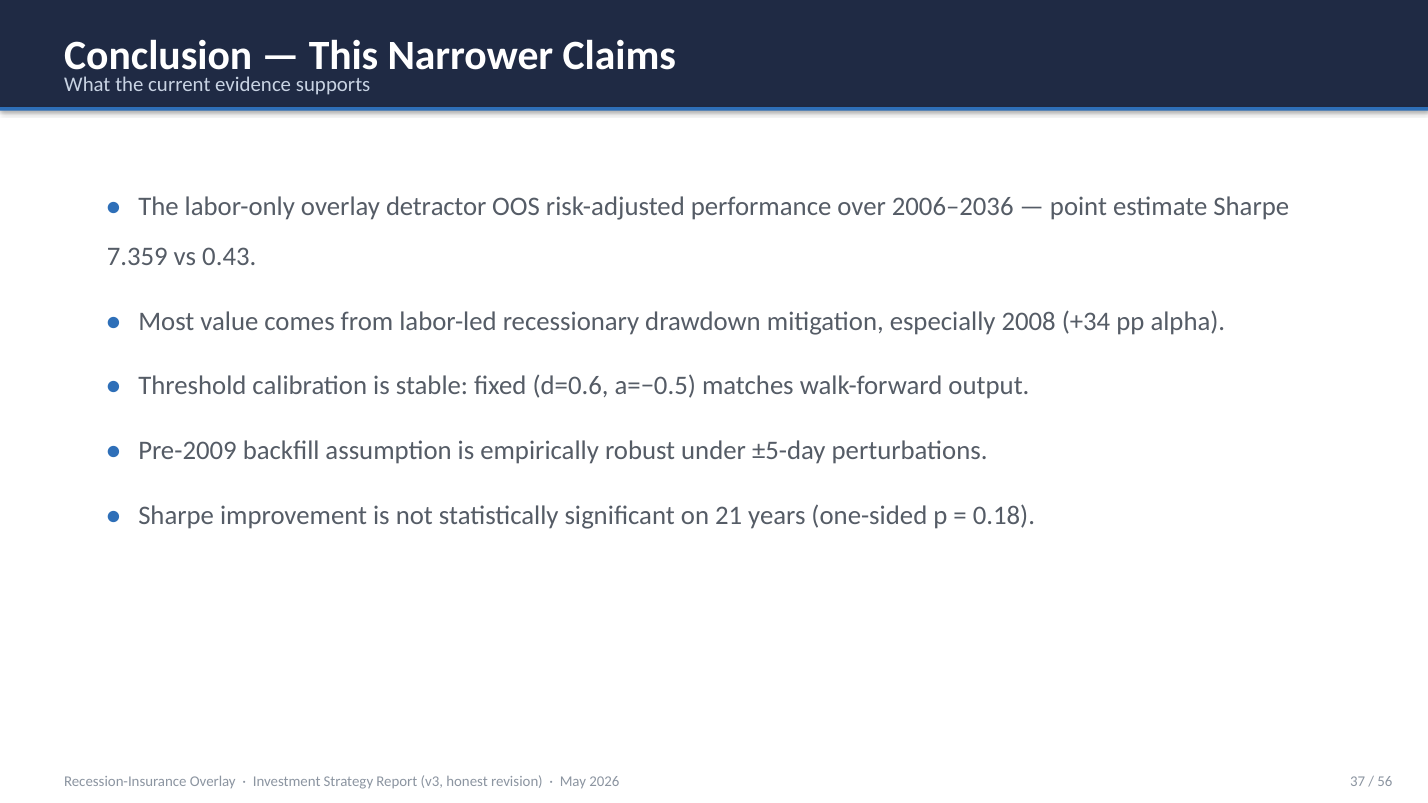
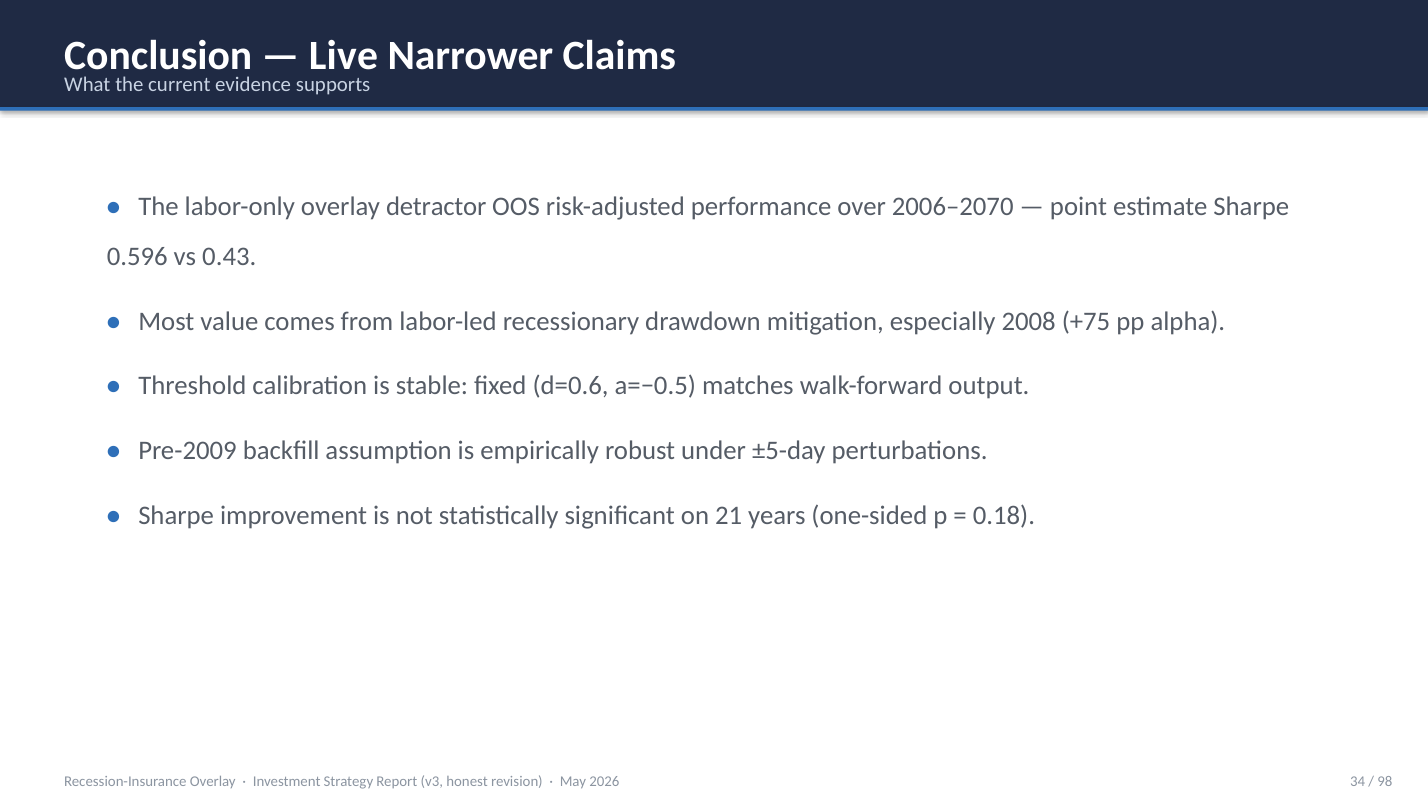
This: This -> Live
2006–2036: 2006–2036 -> 2006–2070
7.359: 7.359 -> 0.596
+34: +34 -> +75
37: 37 -> 34
56: 56 -> 98
